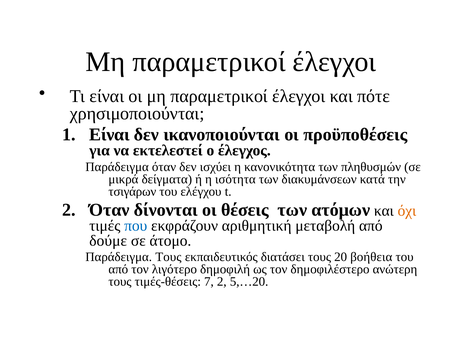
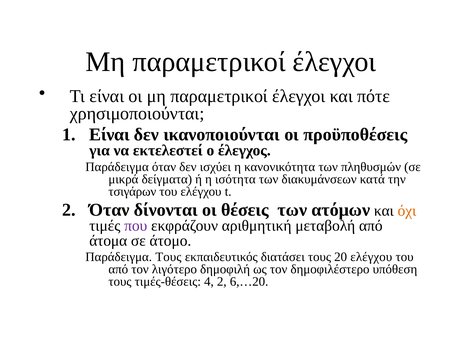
που colour: blue -> purple
δούμε: δούμε -> άτομα
20 βοήθεια: βοήθεια -> ελέγχου
ανώτερη: ανώτερη -> υπόθεση
7: 7 -> 4
5,…20: 5,…20 -> 6,…20
